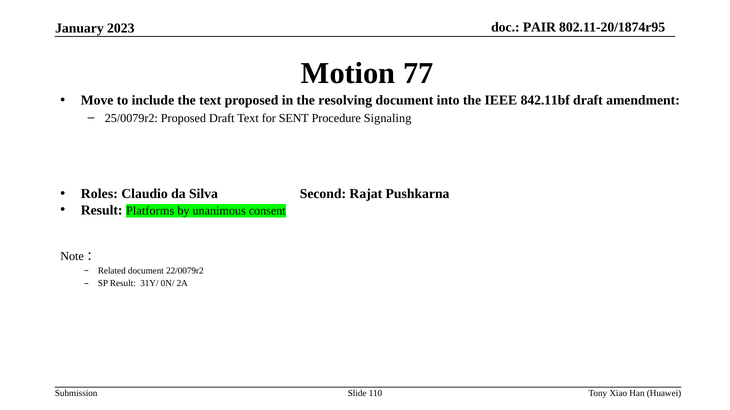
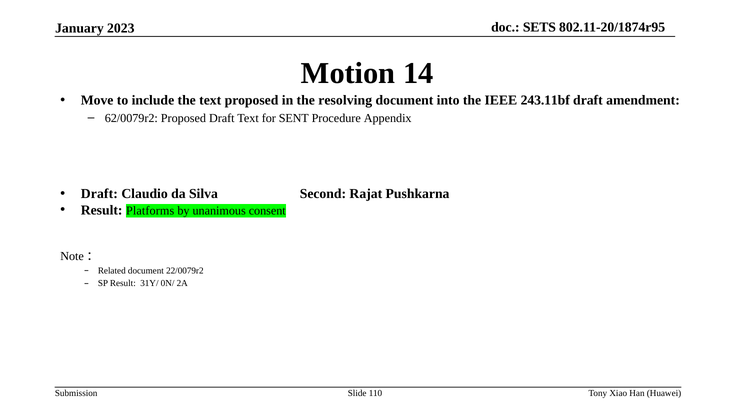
PAIR: PAIR -> SETS
77: 77 -> 14
842.11bf: 842.11bf -> 243.11bf
25/0079r2: 25/0079r2 -> 62/0079r2
Signaling: Signaling -> Appendix
Roles at (99, 194): Roles -> Draft
